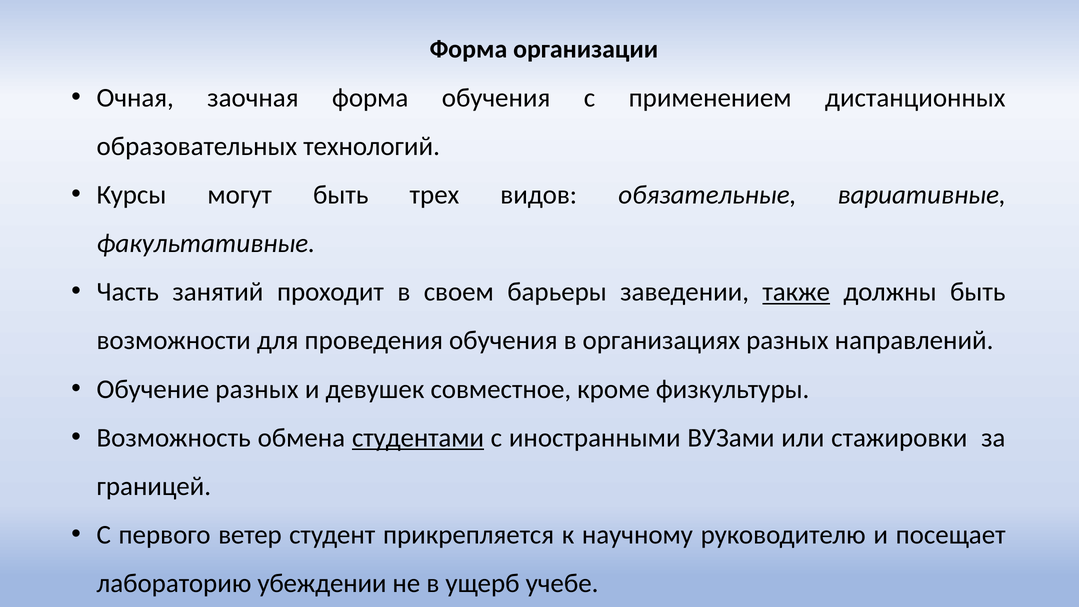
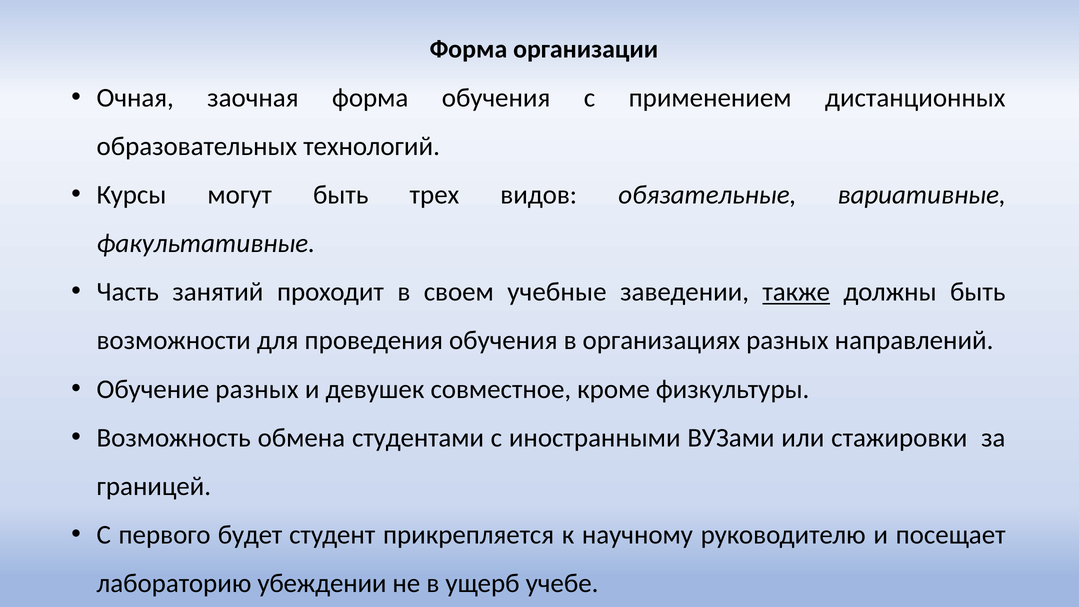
барьеры: барьеры -> учебные
студентами underline: present -> none
ветер: ветер -> будет
